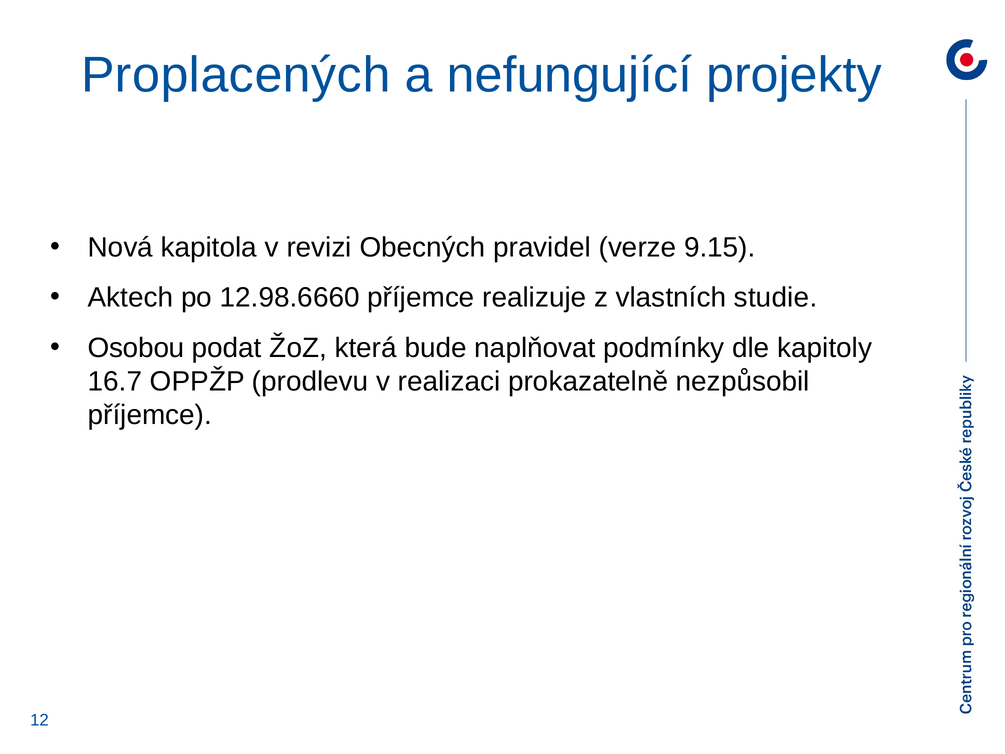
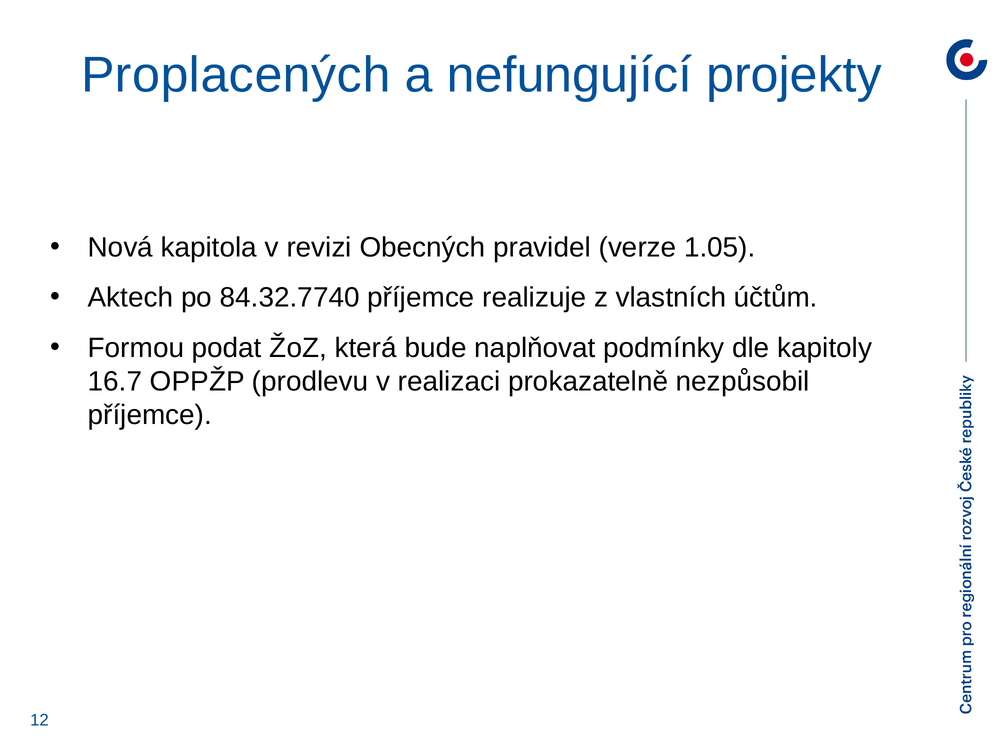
9.15: 9.15 -> 1.05
12.98.6660: 12.98.6660 -> 84.32.7740
studie: studie -> účtům
Osobou: Osobou -> Formou
